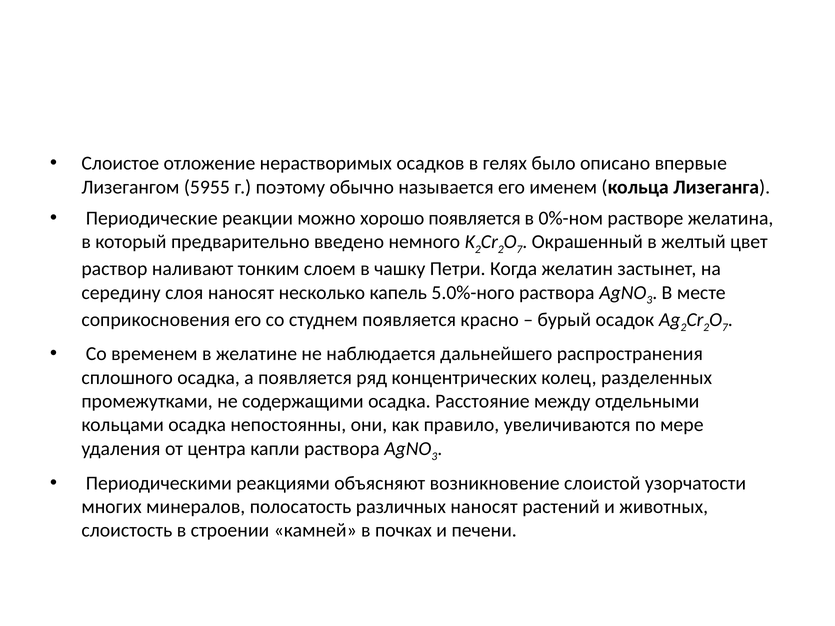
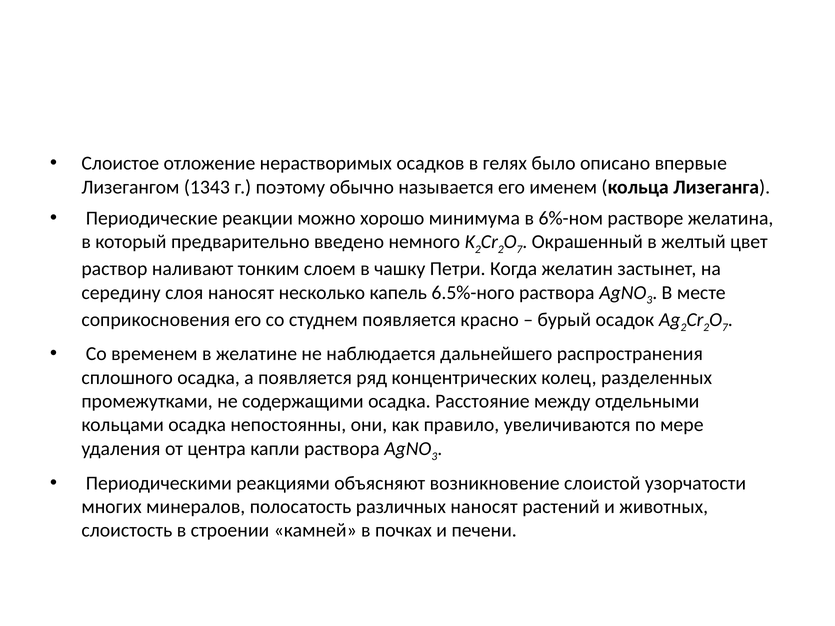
5955: 5955 -> 1343
хорошо появляется: появляется -> минимума
0%-ном: 0%-ном -> 6%-ном
5.0%-ного: 5.0%-ного -> 6.5%-ного
